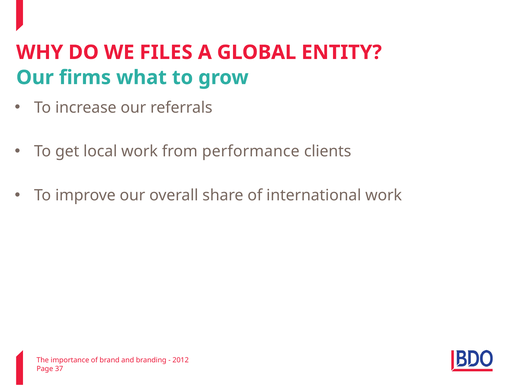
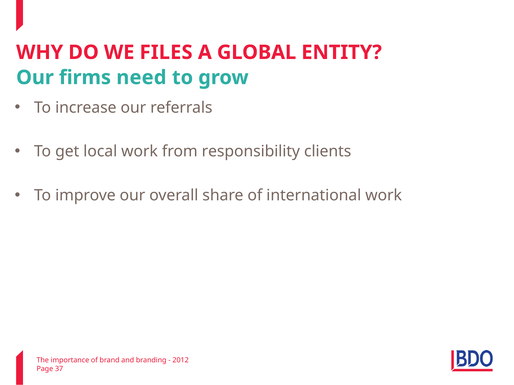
what: what -> need
performance: performance -> responsibility
